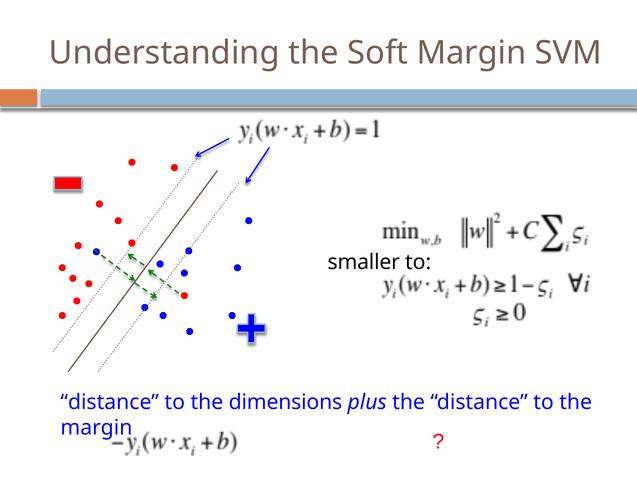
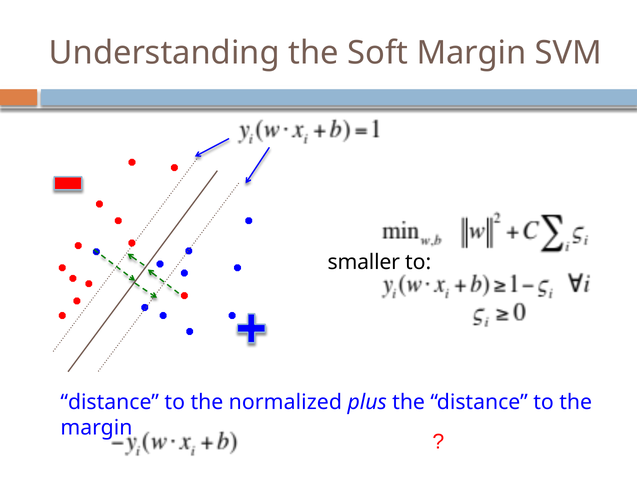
dimensions: dimensions -> normalized
